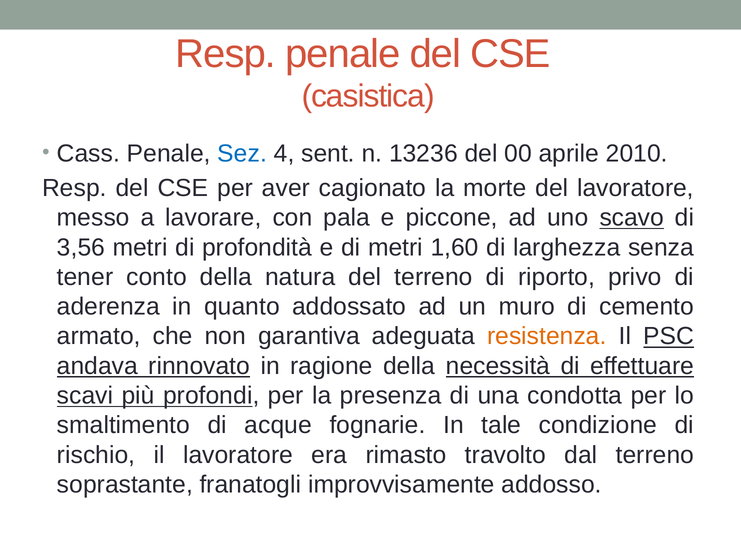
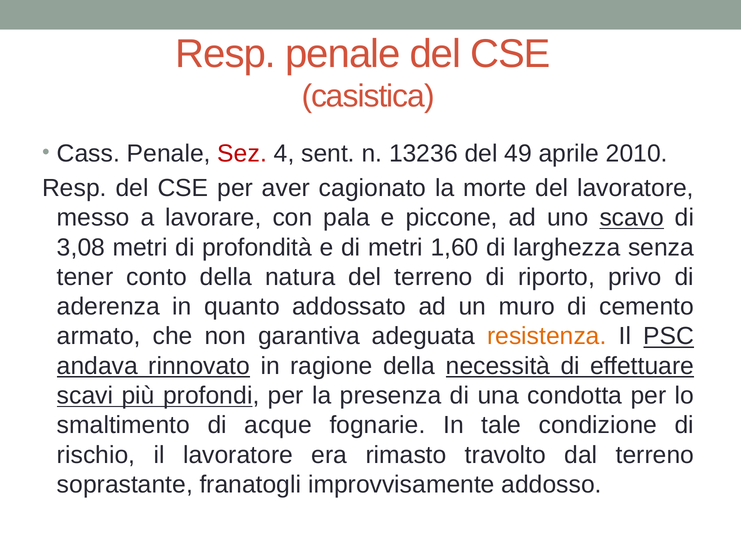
Sez colour: blue -> red
00: 00 -> 49
3,56: 3,56 -> 3,08
